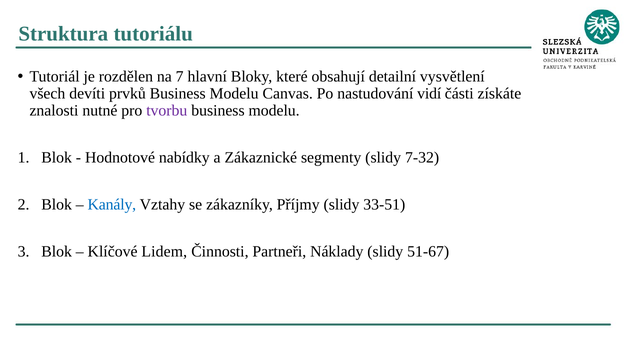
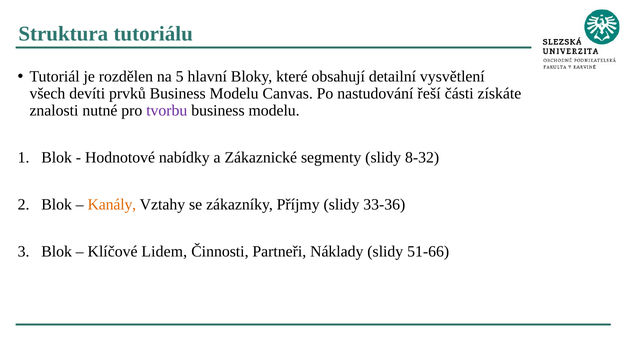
7: 7 -> 5
vidí: vidí -> řeší
7-32: 7-32 -> 8-32
Kanály colour: blue -> orange
33-51: 33-51 -> 33-36
51-67: 51-67 -> 51-66
